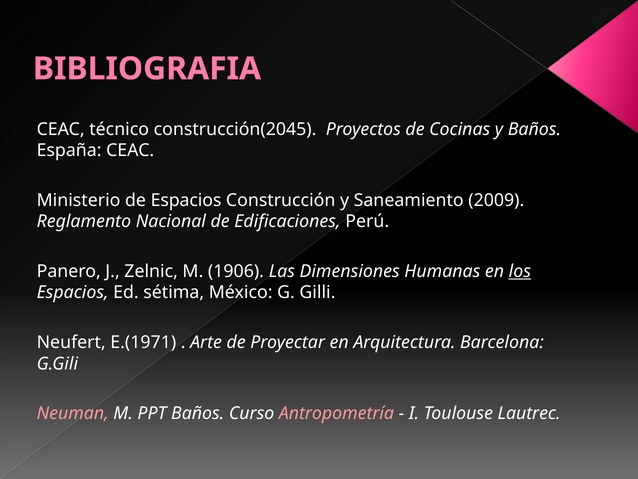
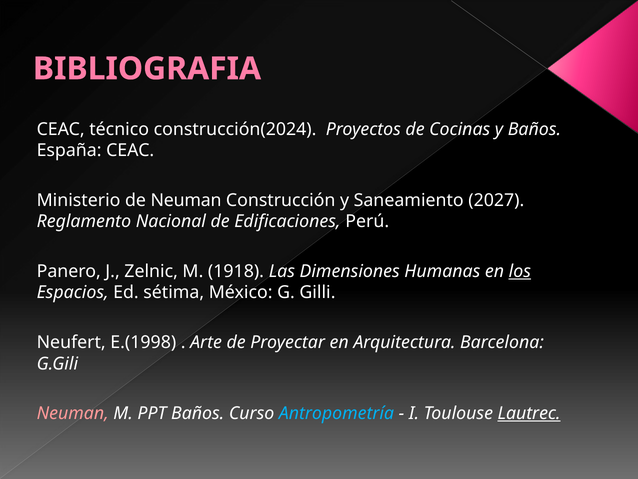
construcción(2045: construcción(2045 -> construcción(2024
de Espacios: Espacios -> Neuman
2009: 2009 -> 2027
1906: 1906 -> 1918
E.(1971: E.(1971 -> E.(1998
Antropometría colour: pink -> light blue
Lautrec underline: none -> present
